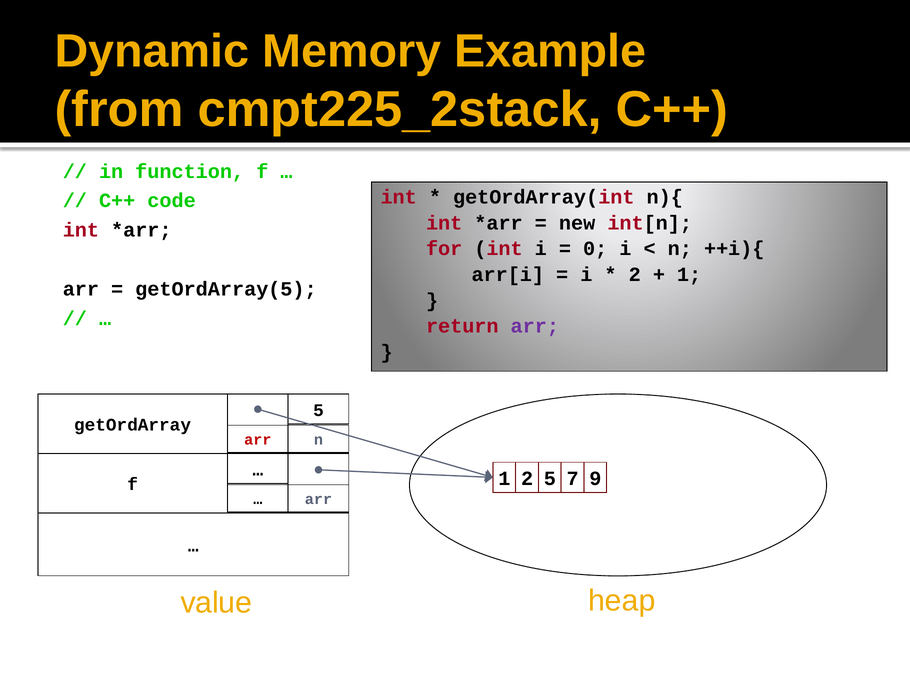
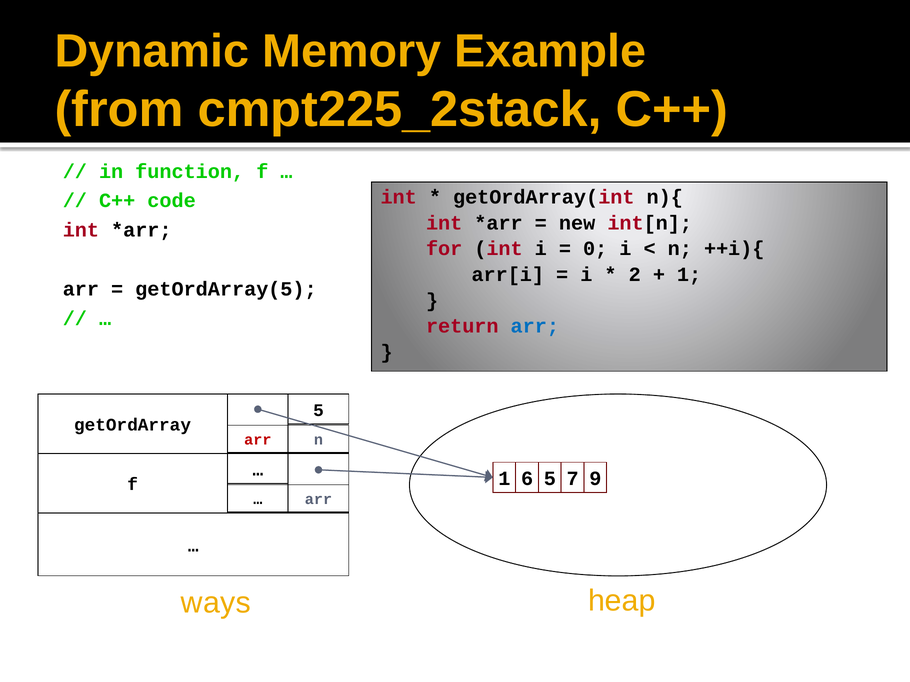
arr at (535, 327) colour: purple -> blue
1 2: 2 -> 6
value: value -> ways
